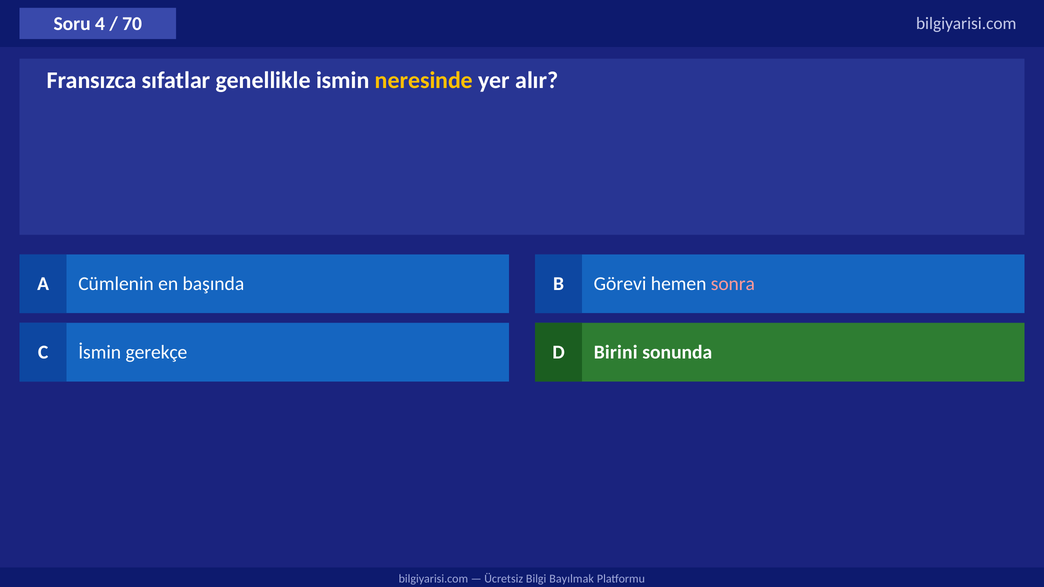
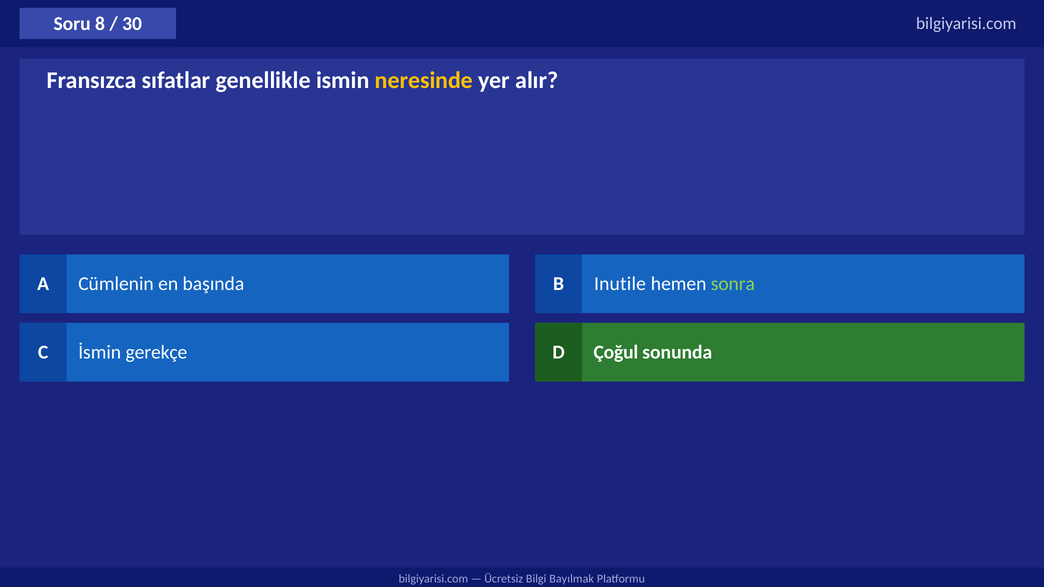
4: 4 -> 8
70: 70 -> 30
Görevi: Görevi -> Inutile
sonra colour: pink -> light green
Birini: Birini -> Çoğul
